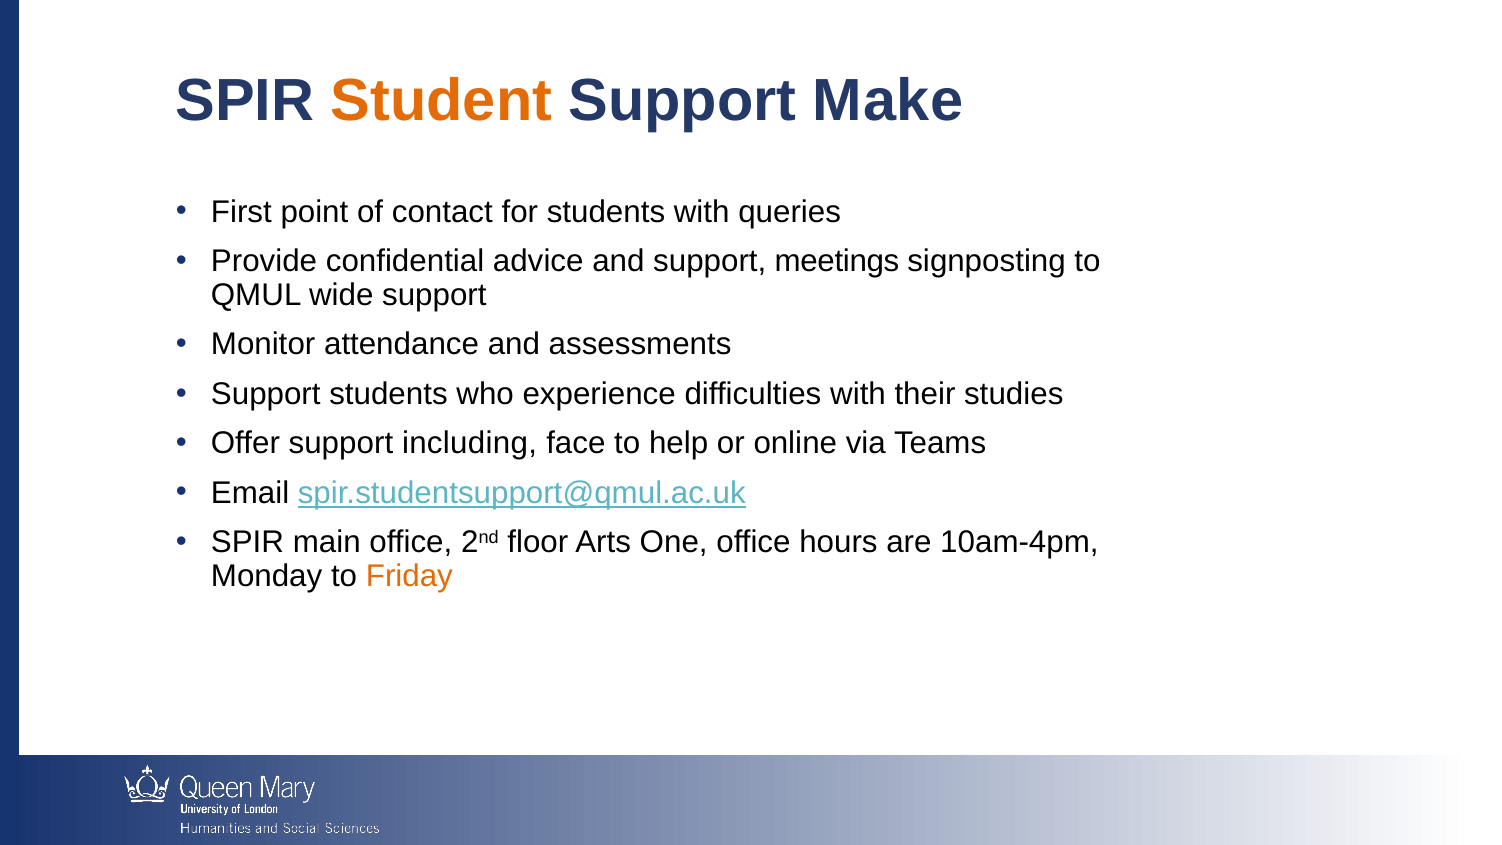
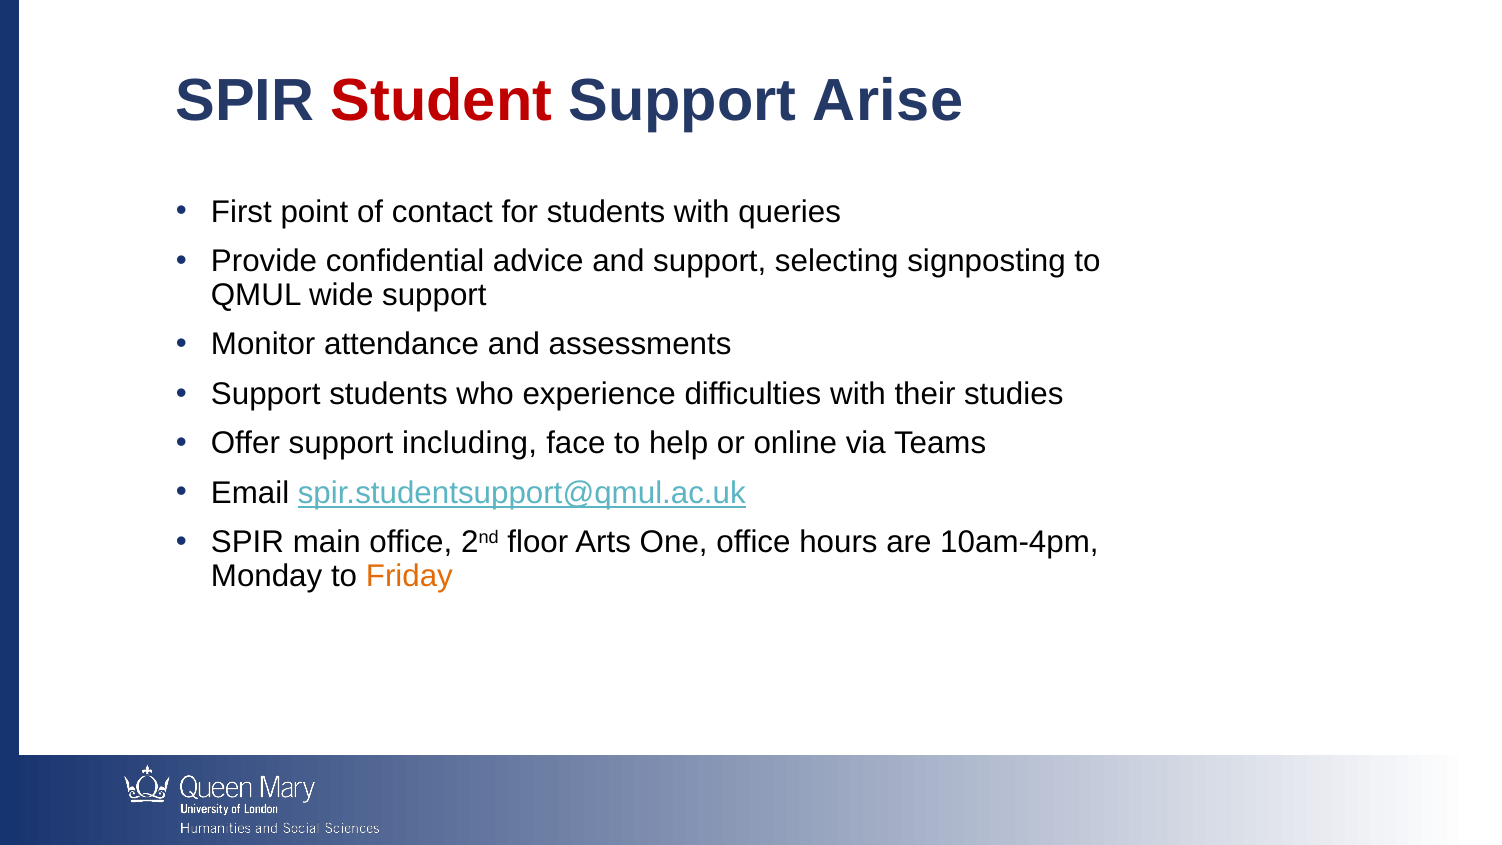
Student colour: orange -> red
Make: Make -> Arise
meetings: meetings -> selecting
